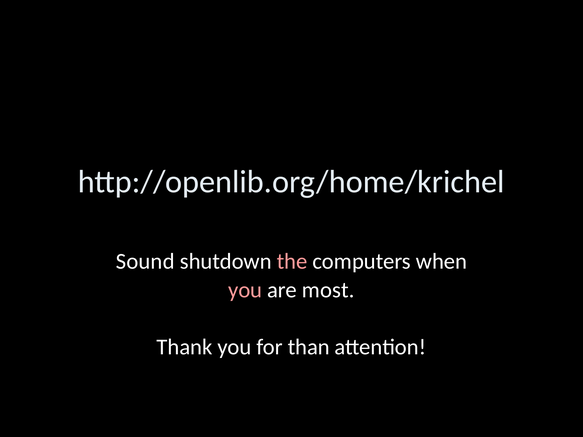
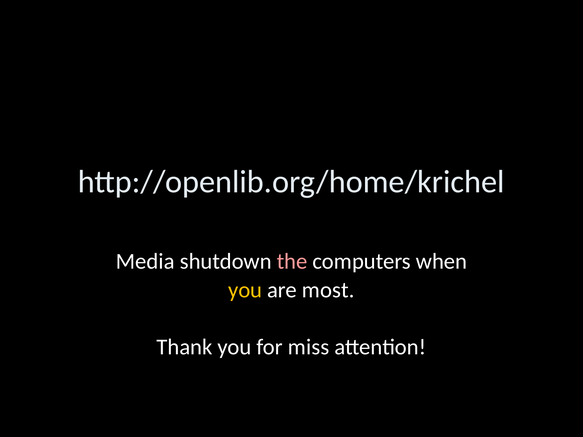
Sound: Sound -> Media
you at (245, 290) colour: pink -> yellow
than: than -> miss
